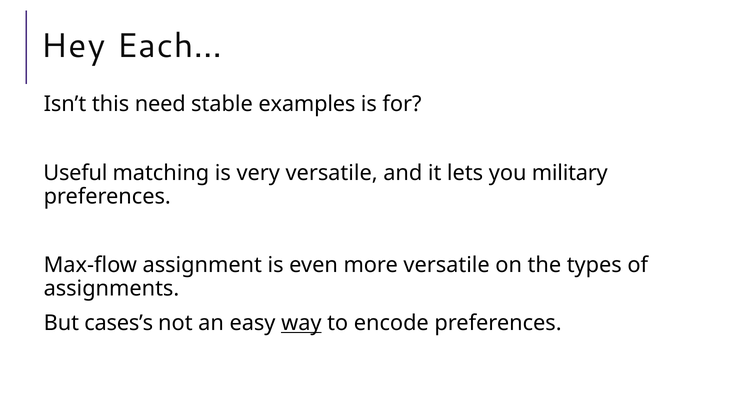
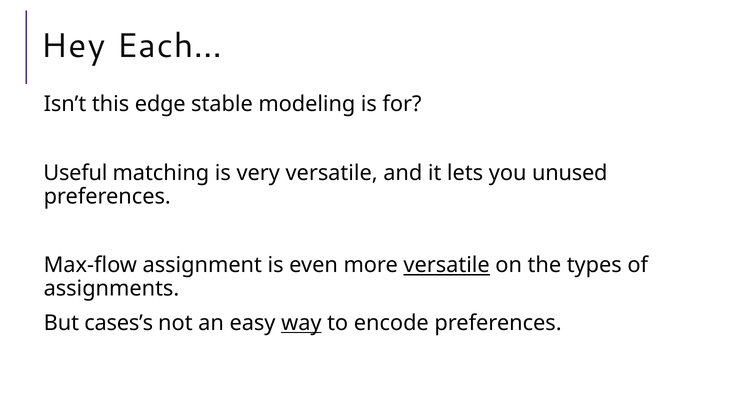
need: need -> edge
examples: examples -> modeling
military: military -> unused
versatile at (447, 265) underline: none -> present
